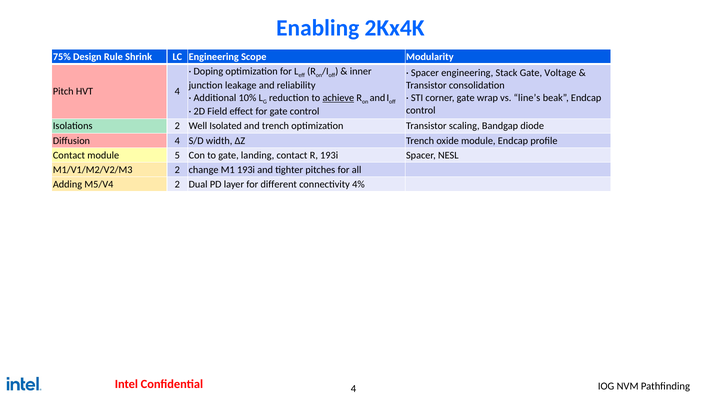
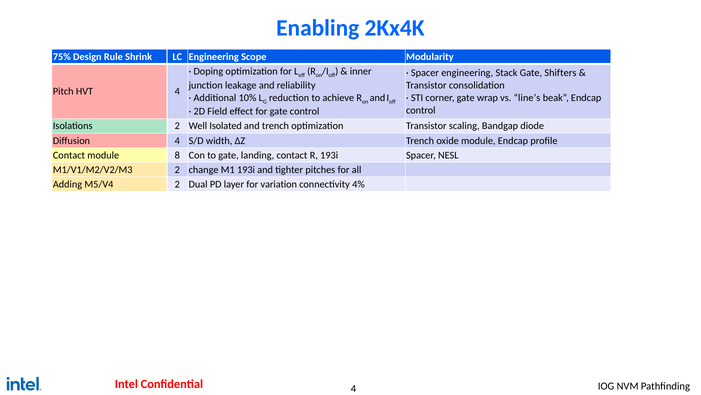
Voltage: Voltage -> Shifters
achieve underline: present -> none
5: 5 -> 8
different: different -> variation
